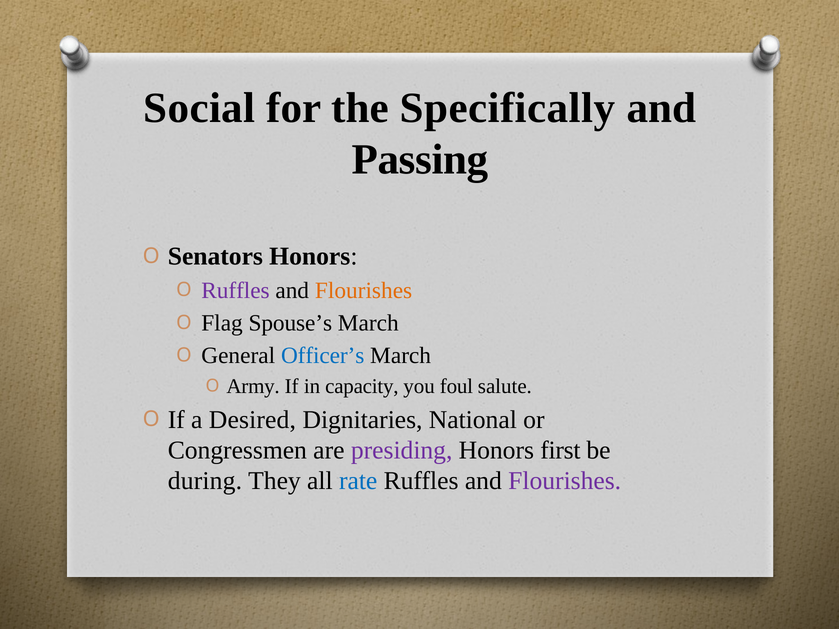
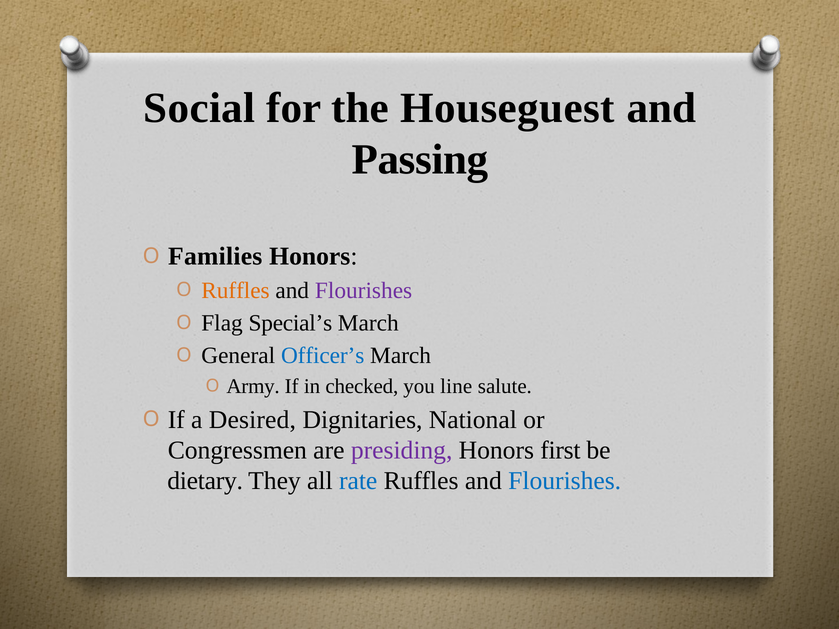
Specifically: Specifically -> Houseguest
Senators: Senators -> Families
Ruffles at (235, 290) colour: purple -> orange
Flourishes at (364, 290) colour: orange -> purple
Spouse’s: Spouse’s -> Special’s
capacity: capacity -> checked
foul: foul -> line
during: during -> dietary
Flourishes at (565, 481) colour: purple -> blue
